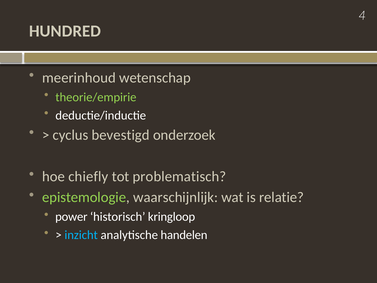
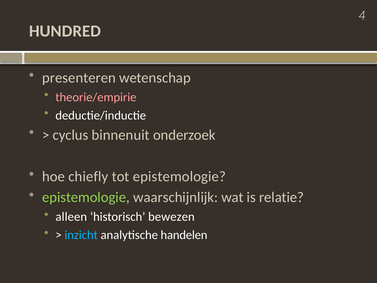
meerinhoud: meerinhoud -> presenteren
theorie/empirie colour: light green -> pink
bevestigd: bevestigd -> binnenuit
tot problematisch: problematisch -> epistemologie
power: power -> alleen
kringloop: kringloop -> bewezen
